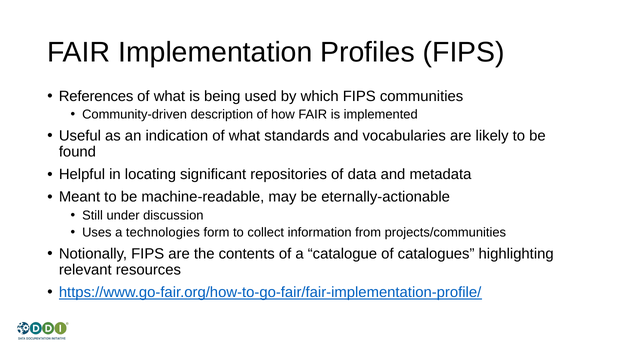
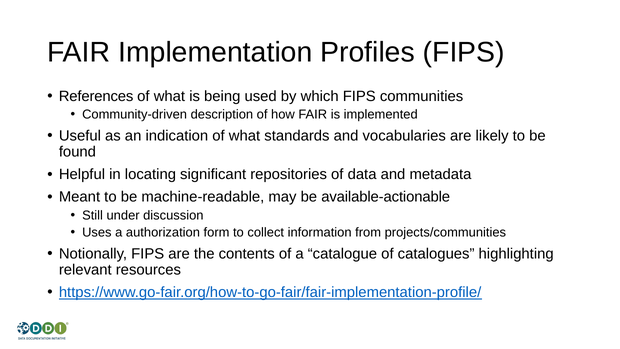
eternally-actionable: eternally-actionable -> available-actionable
technologies: technologies -> authorization
